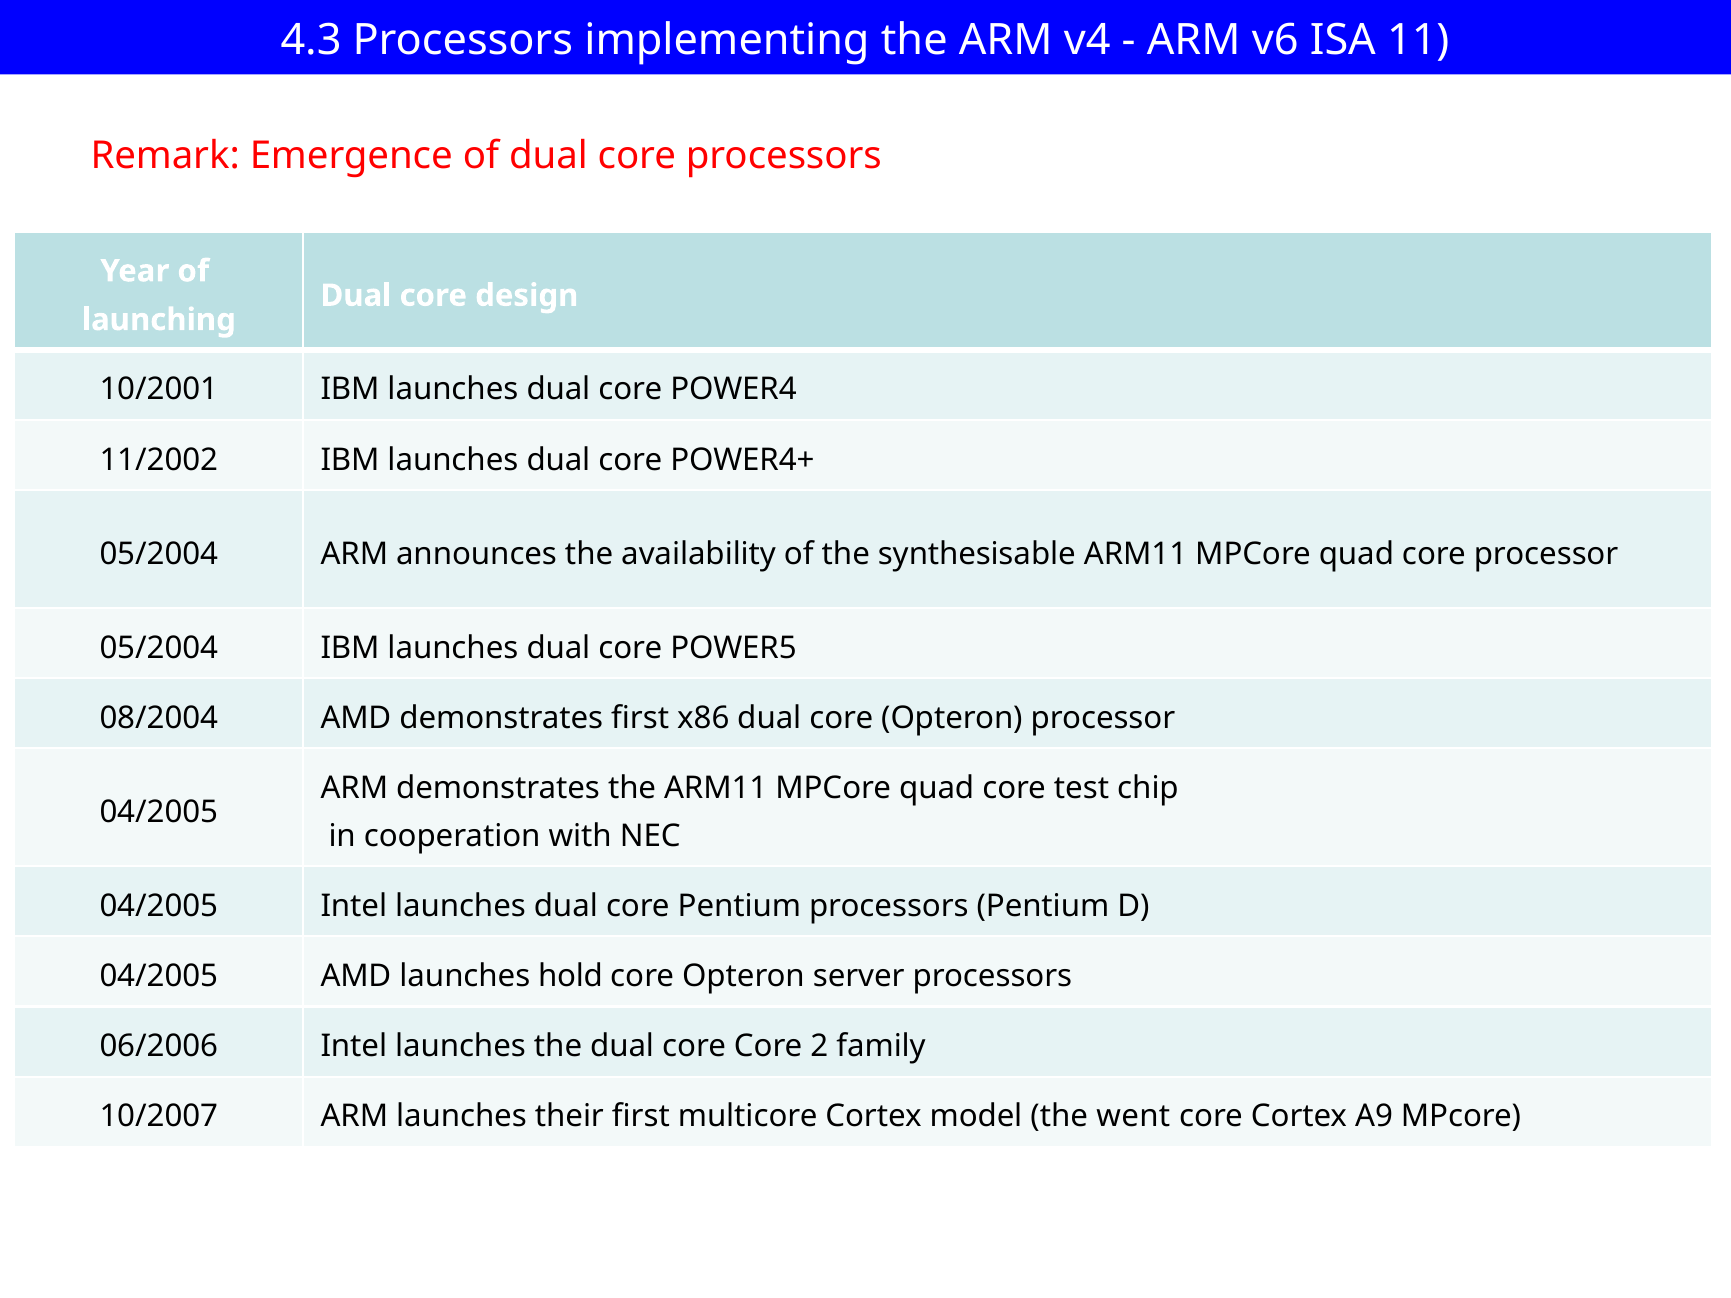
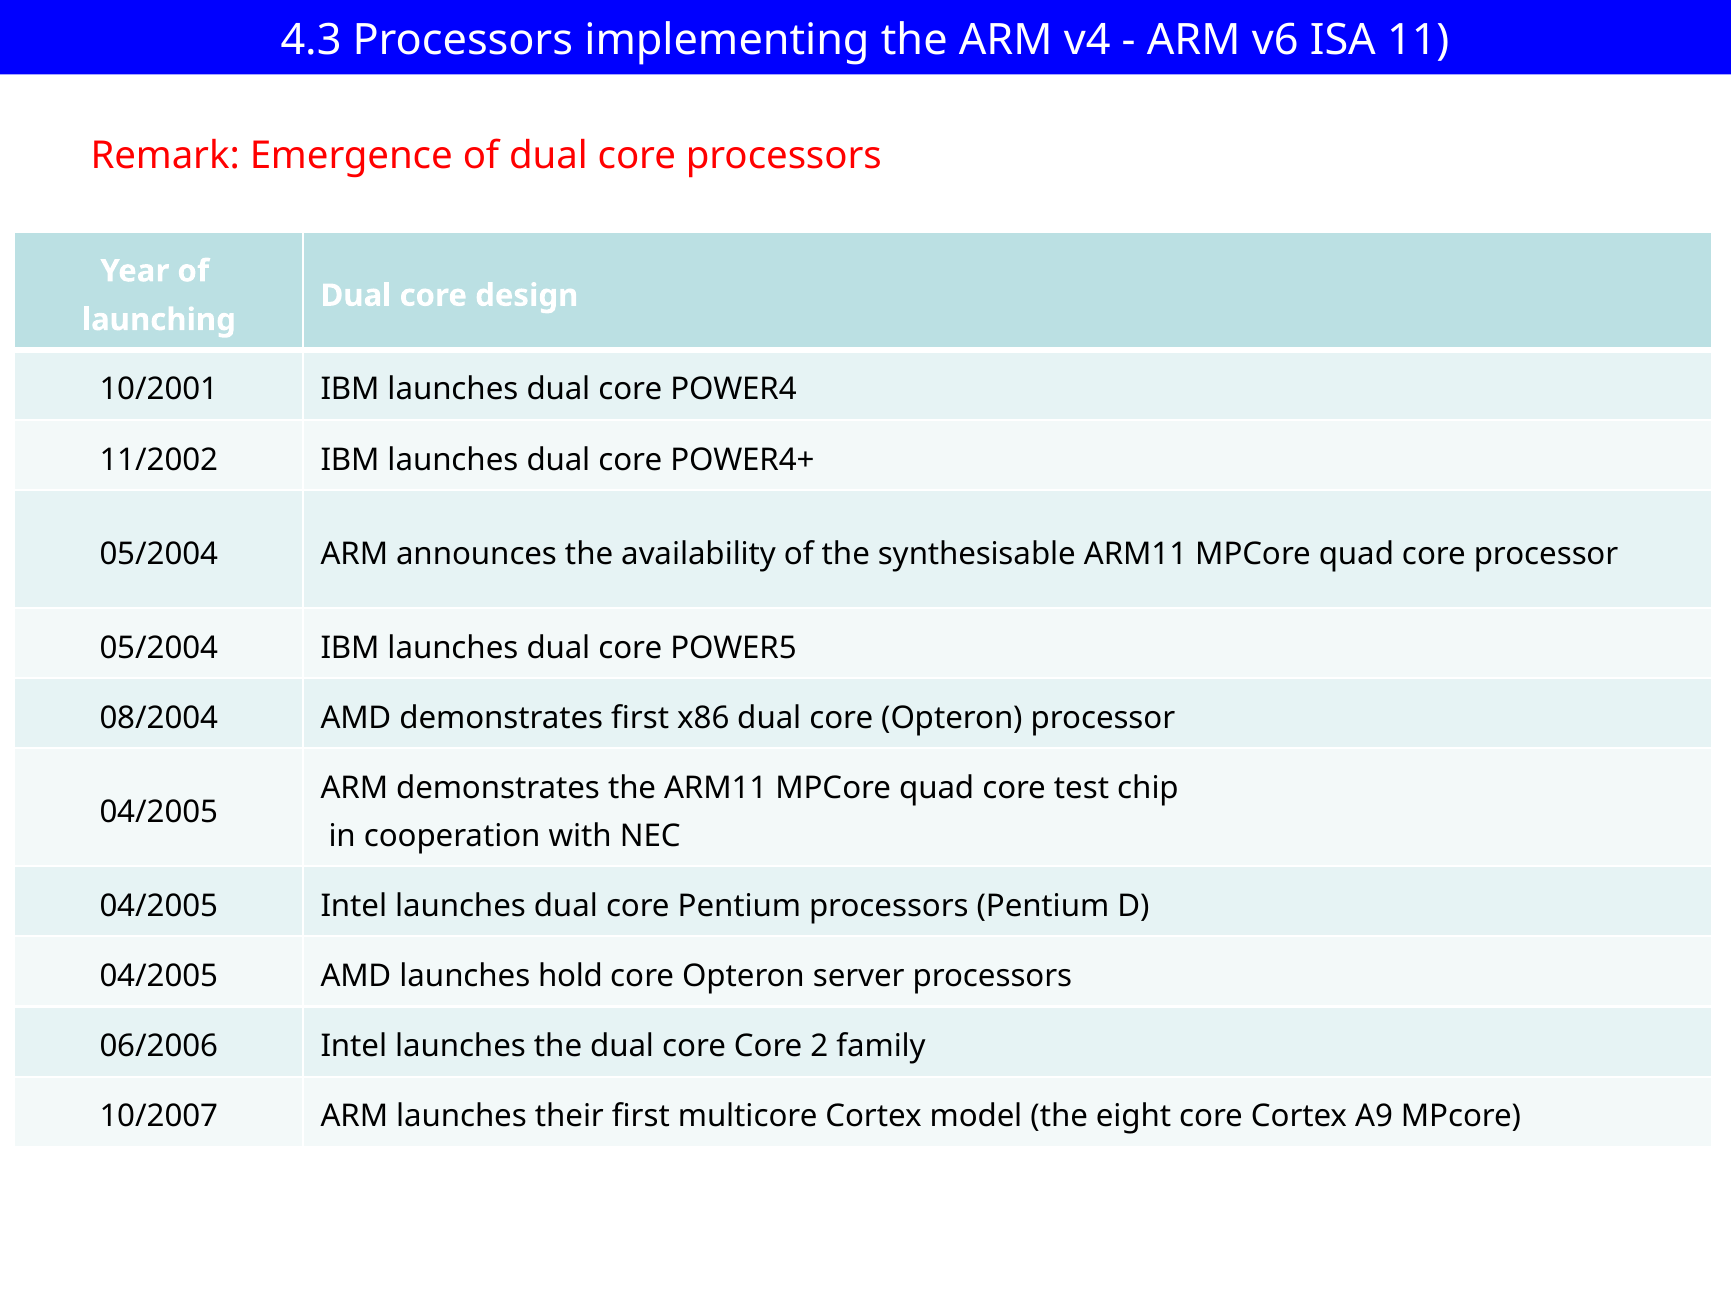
went: went -> eight
